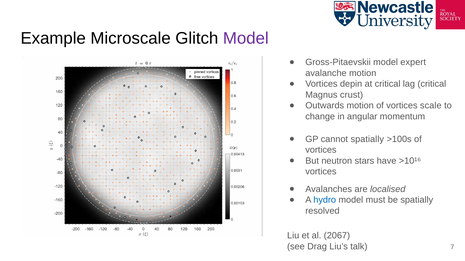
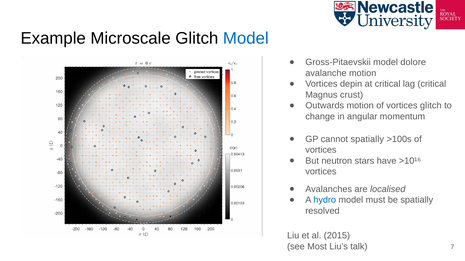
Model at (246, 39) colour: purple -> blue
expert: expert -> dolore
vortices scale: scale -> glitch
2067: 2067 -> 2015
Drag: Drag -> Most
